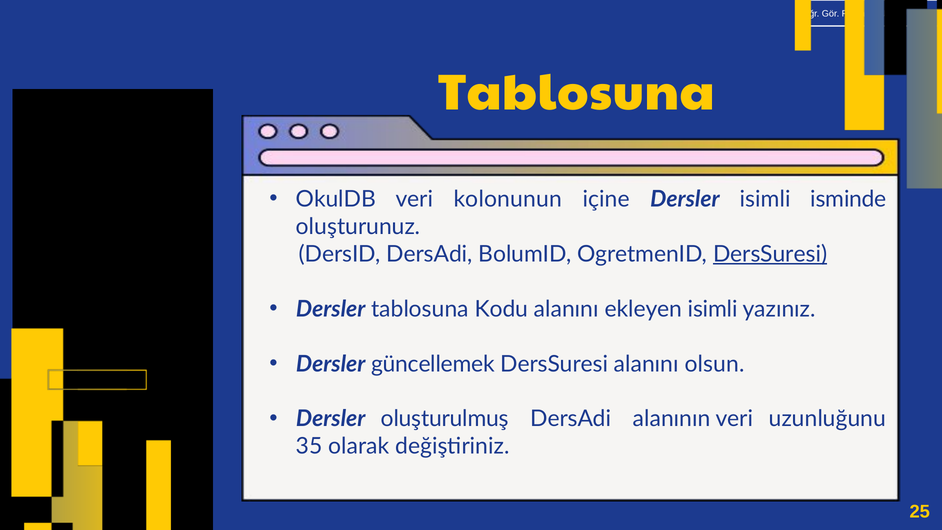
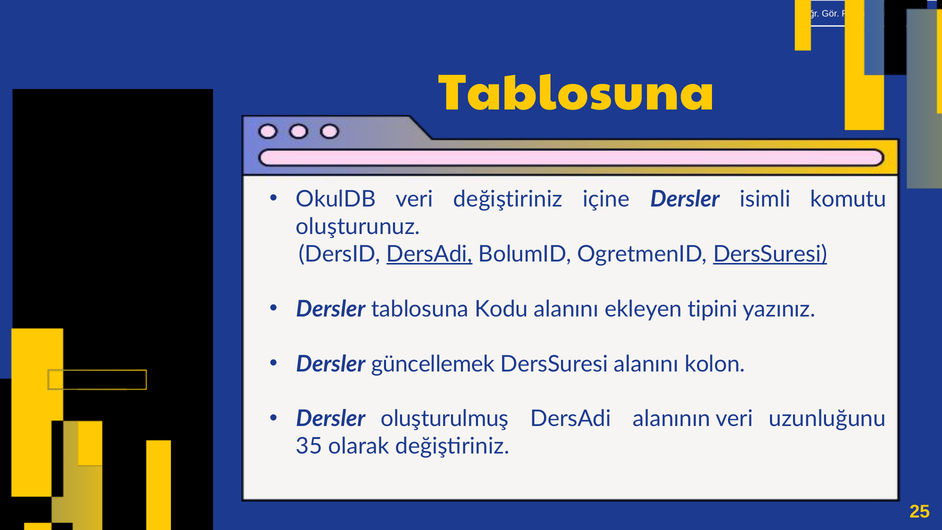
veri kolonunun: kolonunun -> değiştiriniz
isminde: isminde -> komutu
DersAdi at (429, 254) underline: none -> present
ekleyen isimli: isimli -> tipini
olsun: olsun -> kolon
